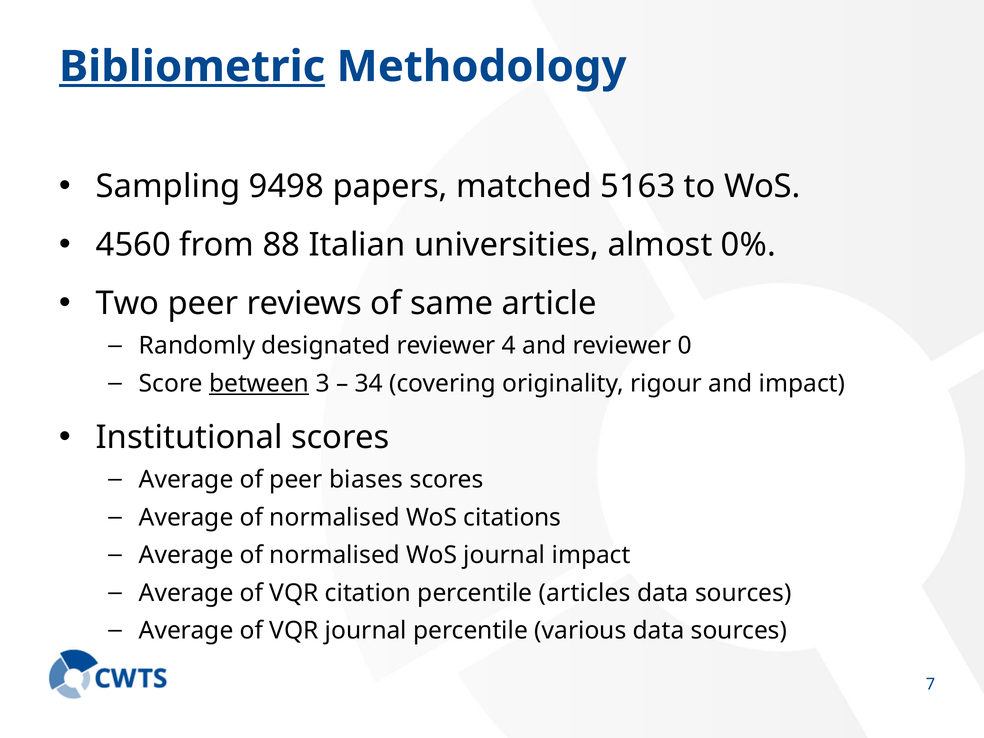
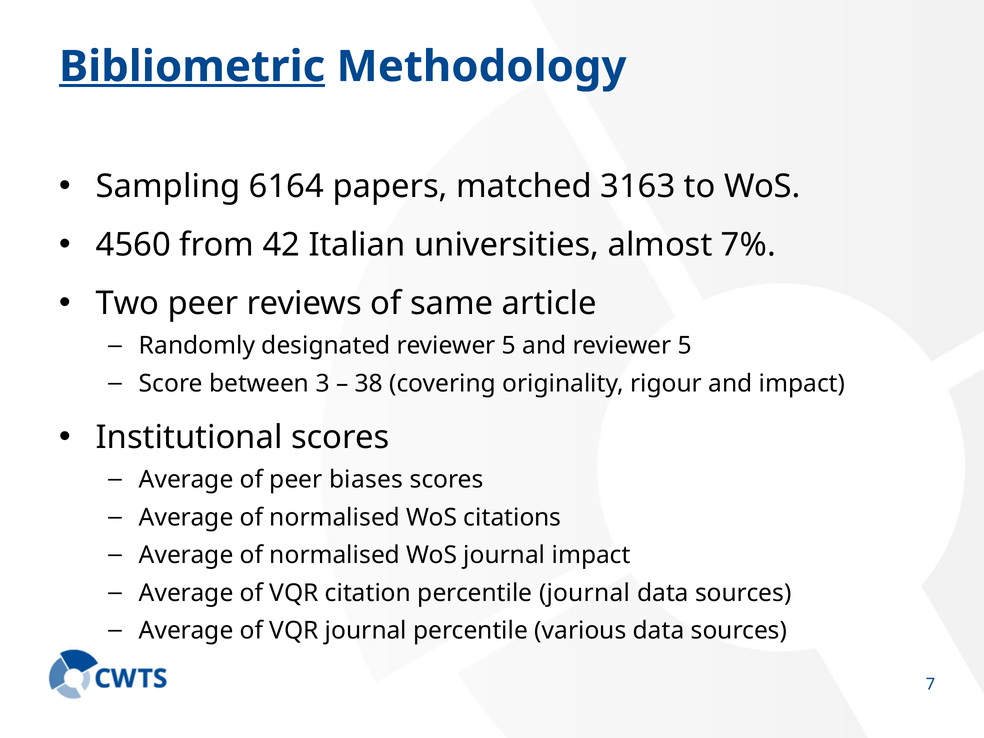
9498: 9498 -> 6164
5163: 5163 -> 3163
88: 88 -> 42
0%: 0% -> 7%
designated reviewer 4: 4 -> 5
and reviewer 0: 0 -> 5
between underline: present -> none
34: 34 -> 38
percentile articles: articles -> journal
